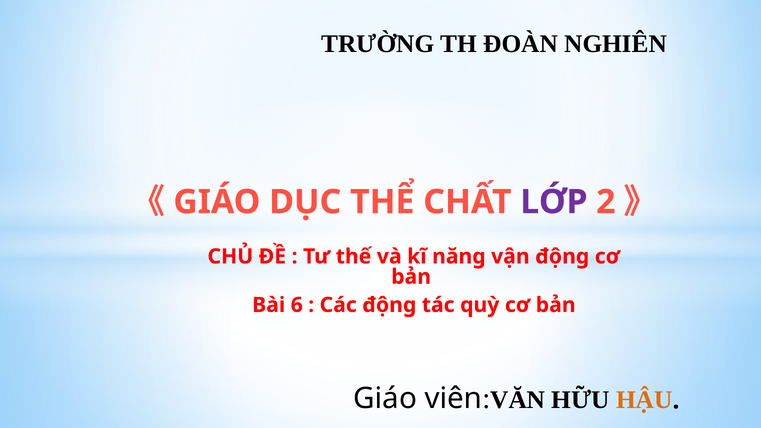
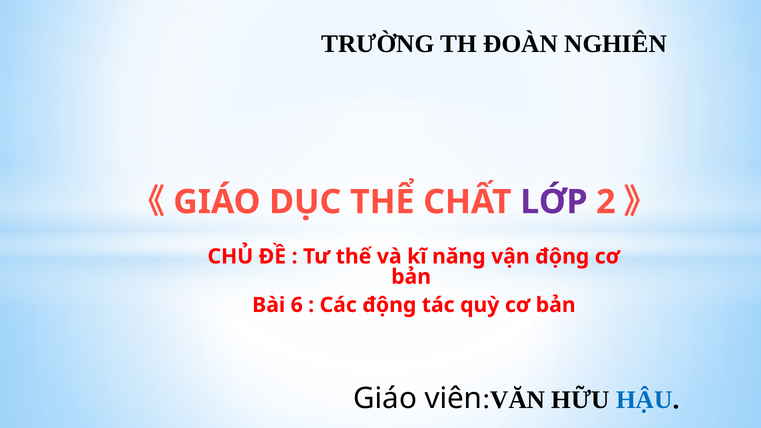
HẬU colour: orange -> blue
